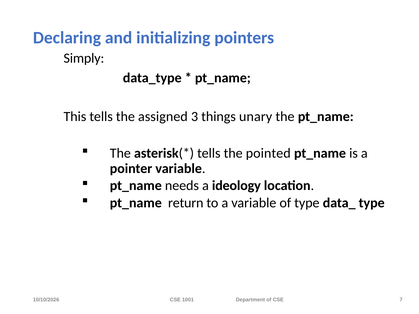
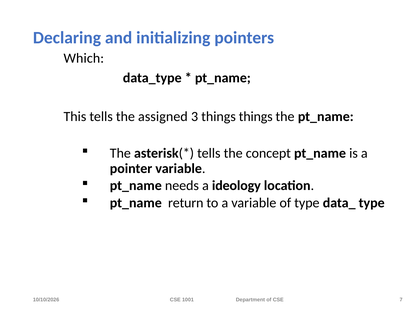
Simply: Simply -> Which
things unary: unary -> things
pointed: pointed -> concept
